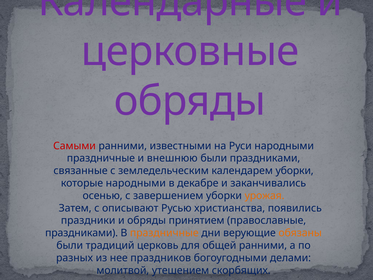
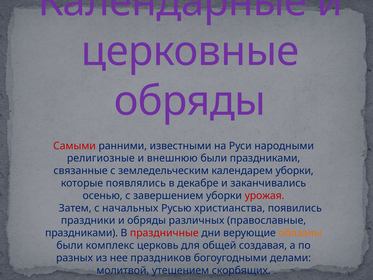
праздничные at (101, 158): праздничные -> религиозные
которые народными: народными -> появлялись
урожая colour: orange -> red
описывают: описывают -> начальных
принятием: принятием -> различных
праздничные at (164, 233) colour: orange -> red
традиций: традиций -> комплекс
общей ранними: ранними -> создавая
